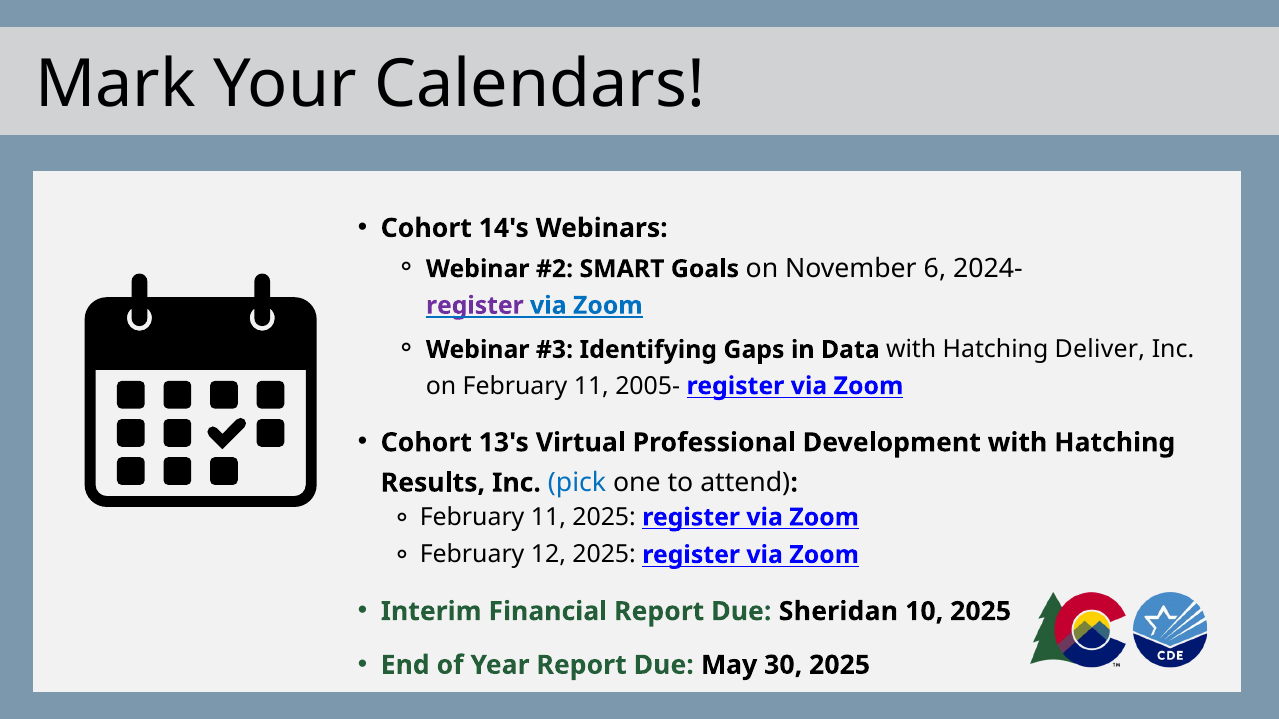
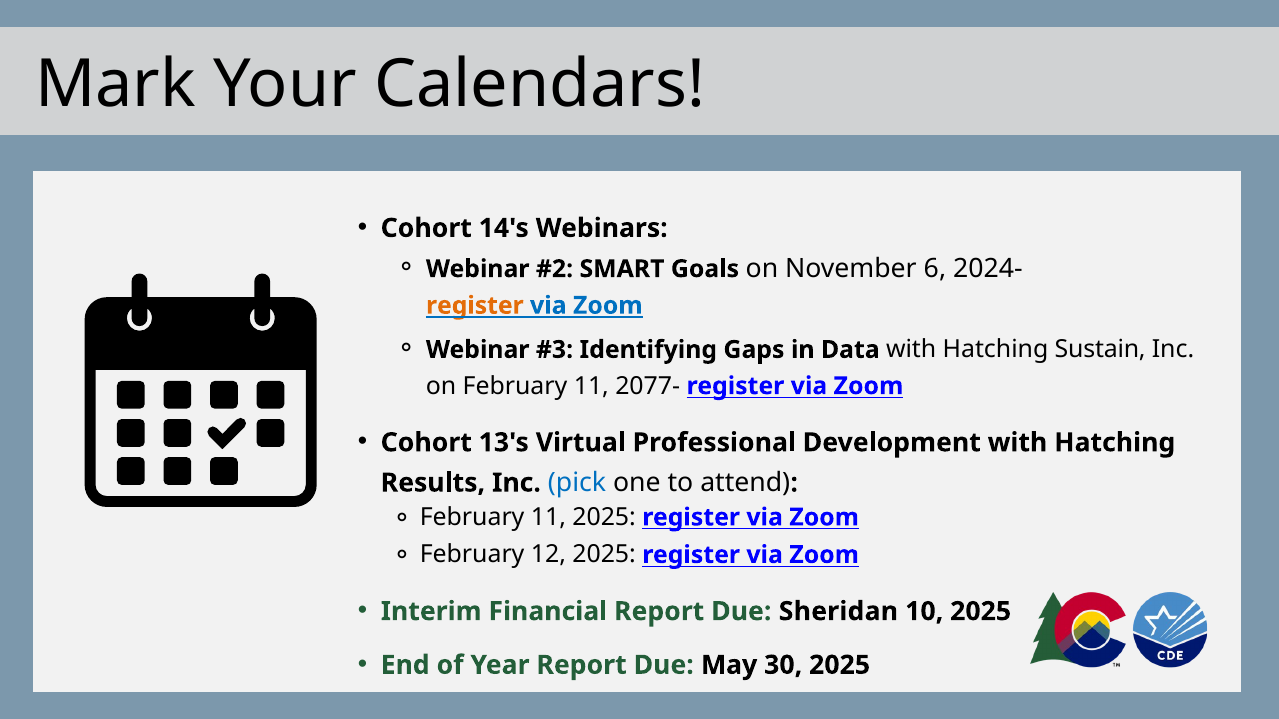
register at (475, 306) colour: purple -> orange
Deliver: Deliver -> Sustain
2005-: 2005- -> 2077-
